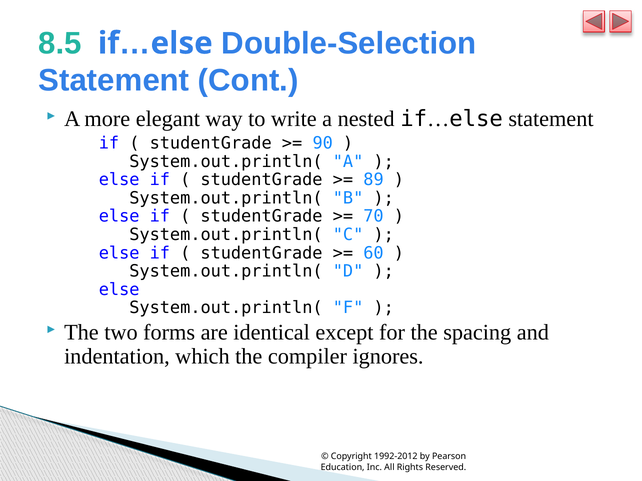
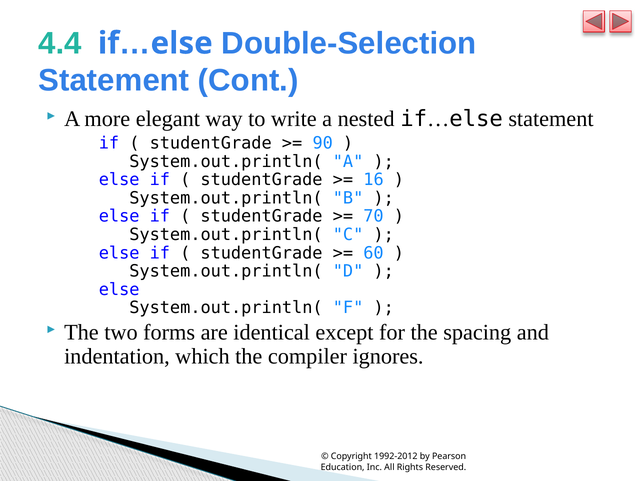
8.5: 8.5 -> 4.4
89: 89 -> 16
